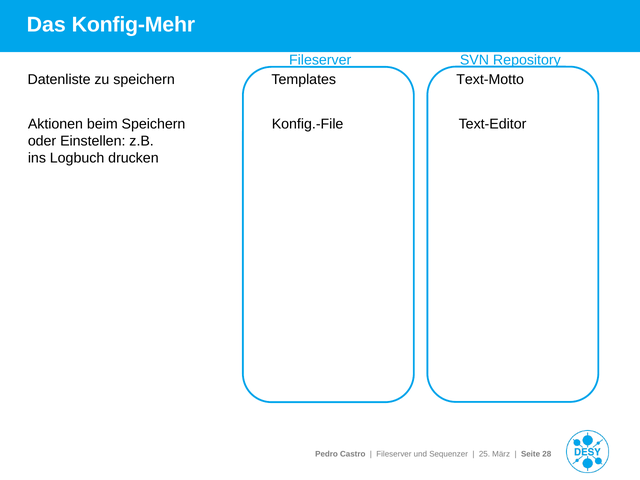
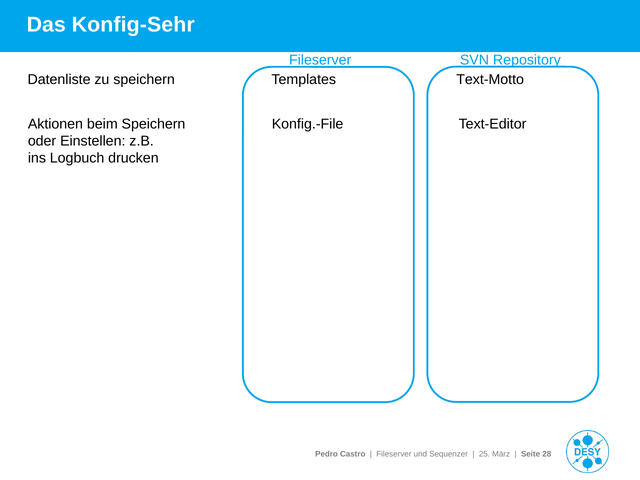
Konfig-Mehr: Konfig-Mehr -> Konfig-Sehr
